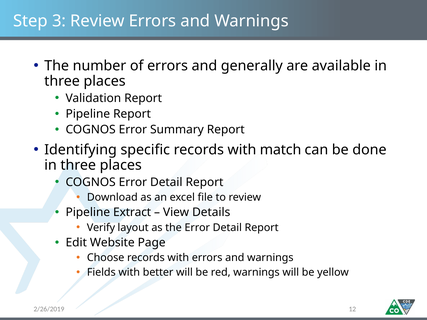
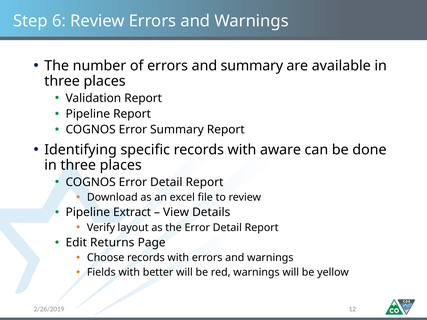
3: 3 -> 6
and generally: generally -> summary
match: match -> aware
Website: Website -> Returns
